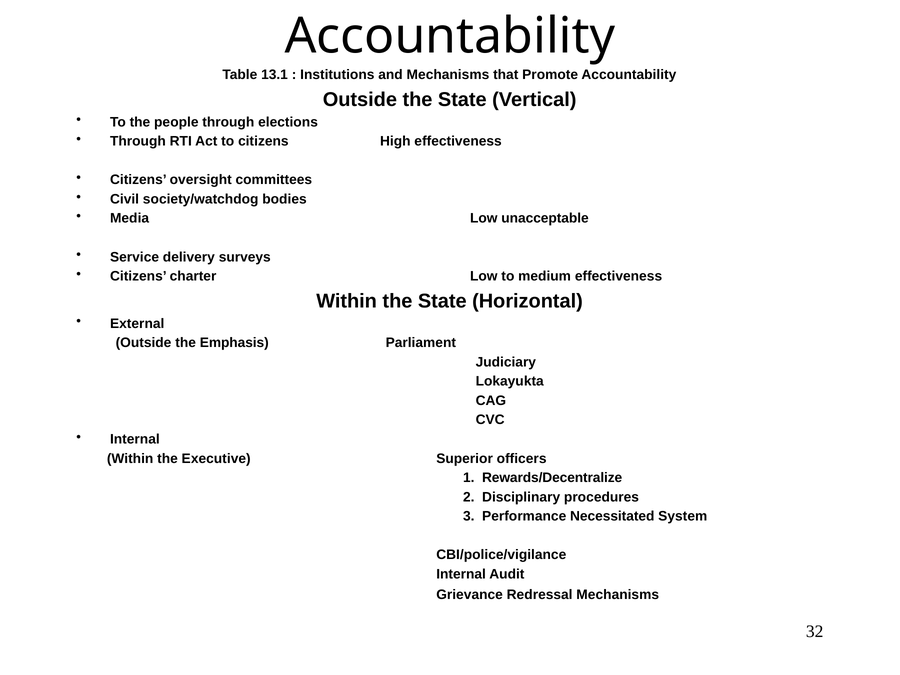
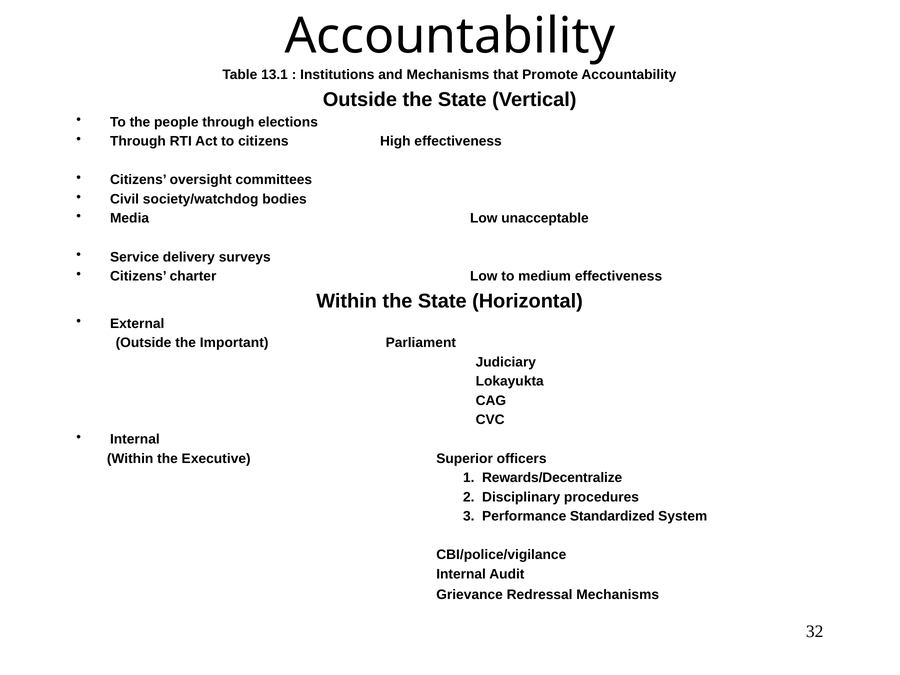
Emphasis: Emphasis -> Important
Necessitated: Necessitated -> Standardized
